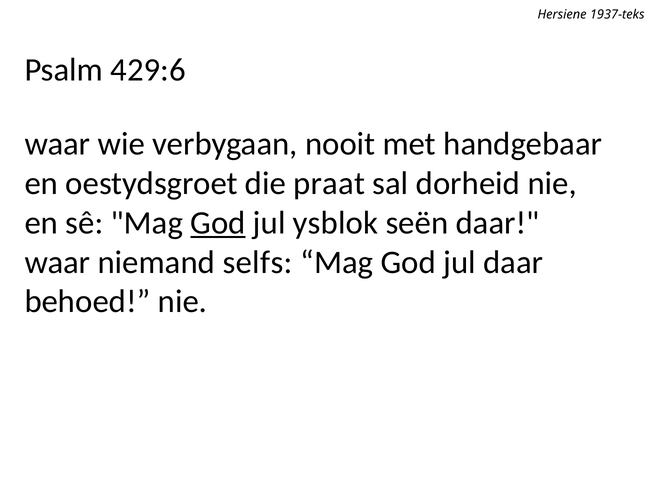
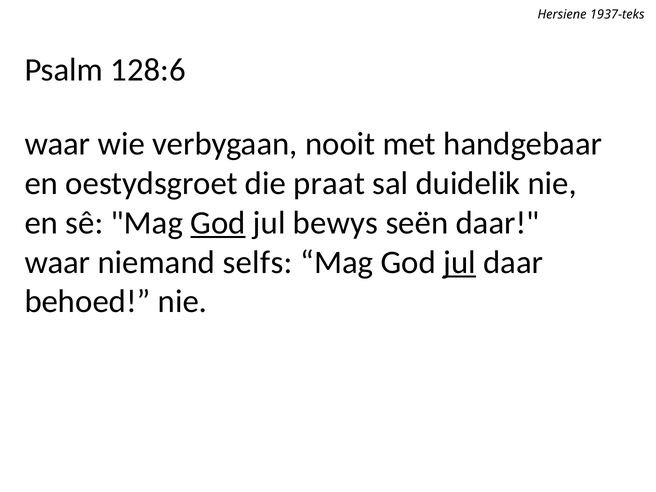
429:6: 429:6 -> 128:6
dorheid: dorheid -> duidelik
ysblok: ysblok -> bewys
jul at (459, 262) underline: none -> present
